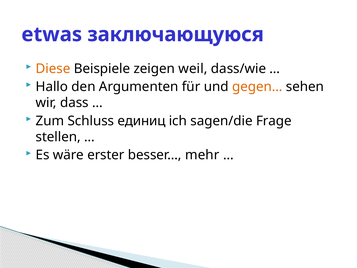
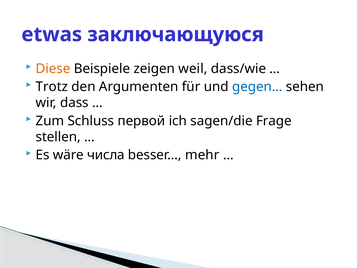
Hallo: Hallo -> Trotz
gegen… colour: orange -> blue
единиц: единиц -> первой
erster: erster -> числа
